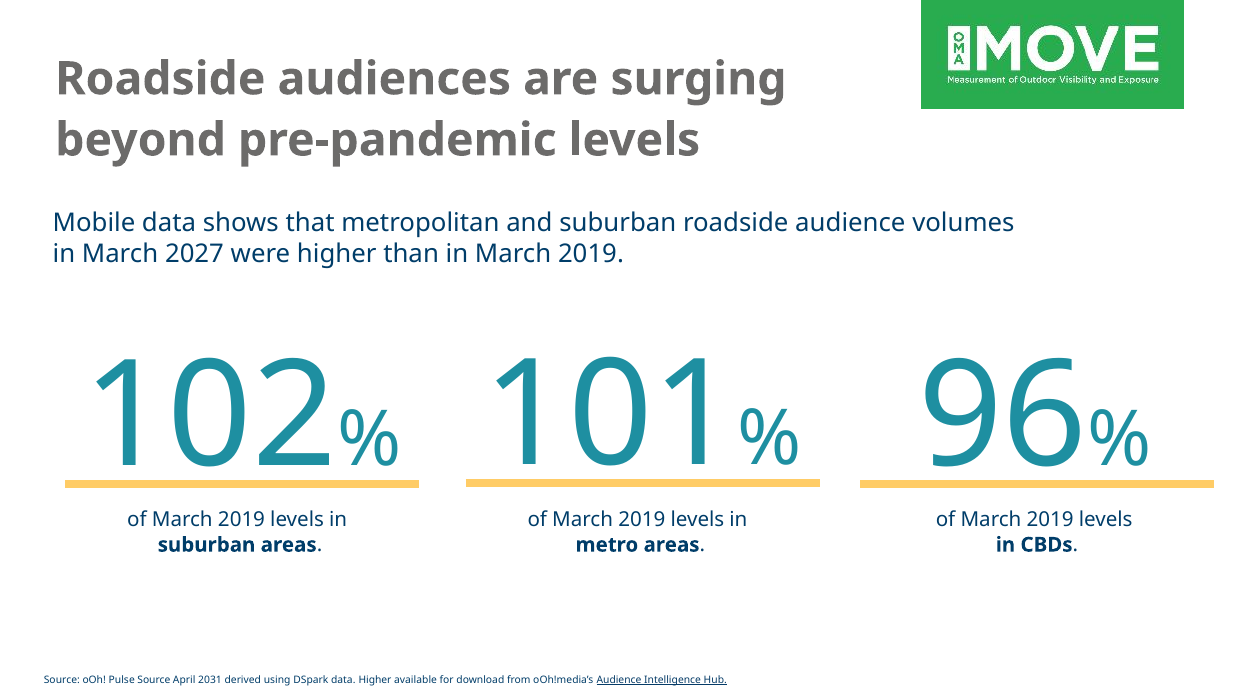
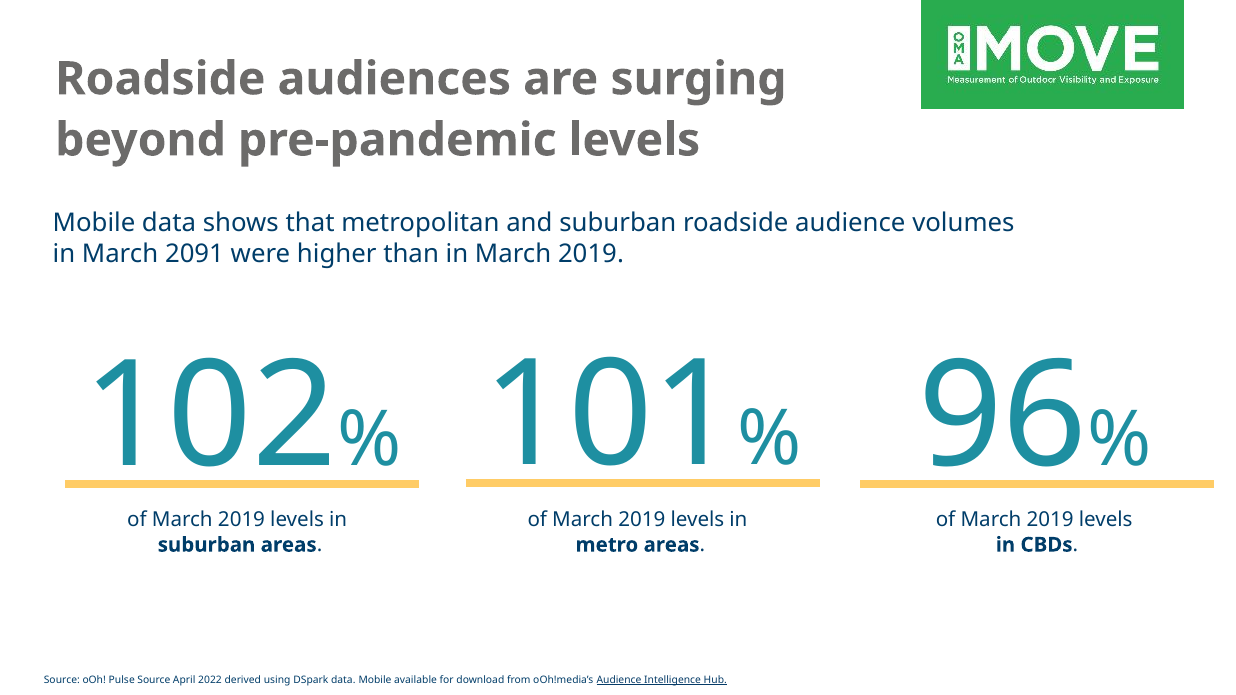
2027: 2027 -> 2091
2031: 2031 -> 2022
data Higher: Higher -> Mobile
